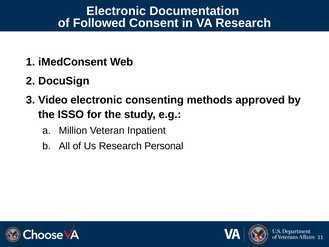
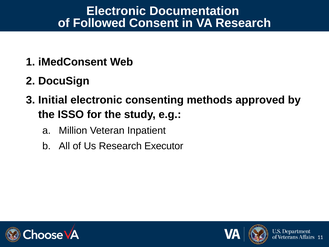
Video: Video -> Initial
Personal: Personal -> Executor
